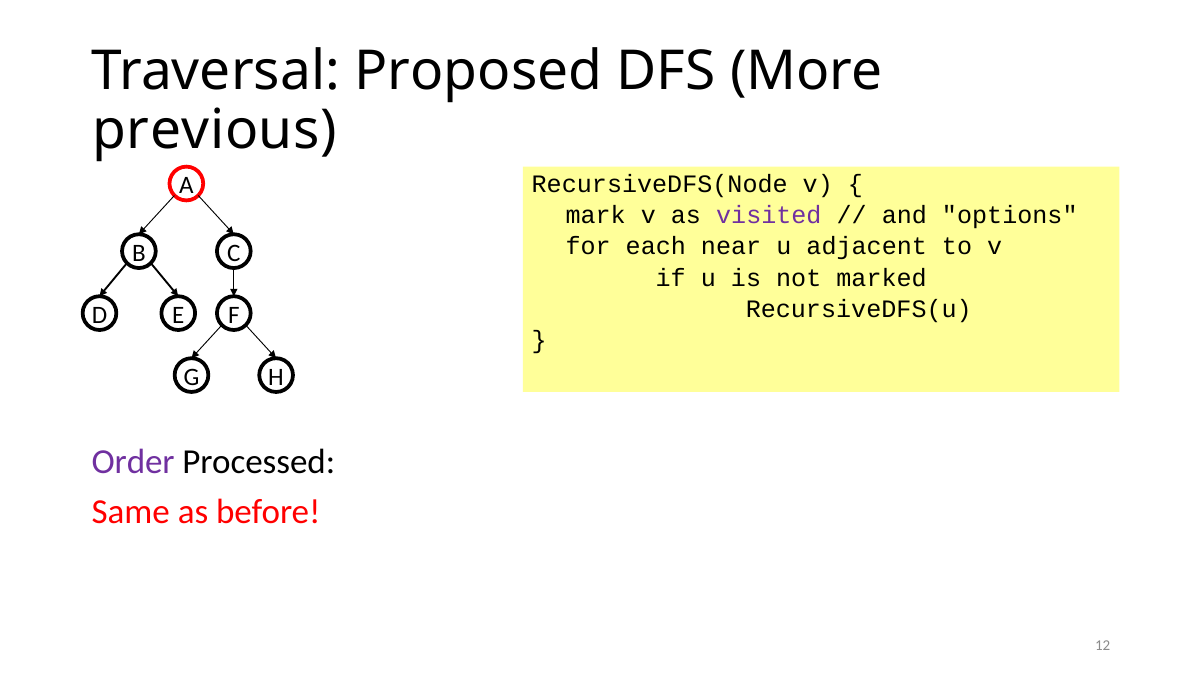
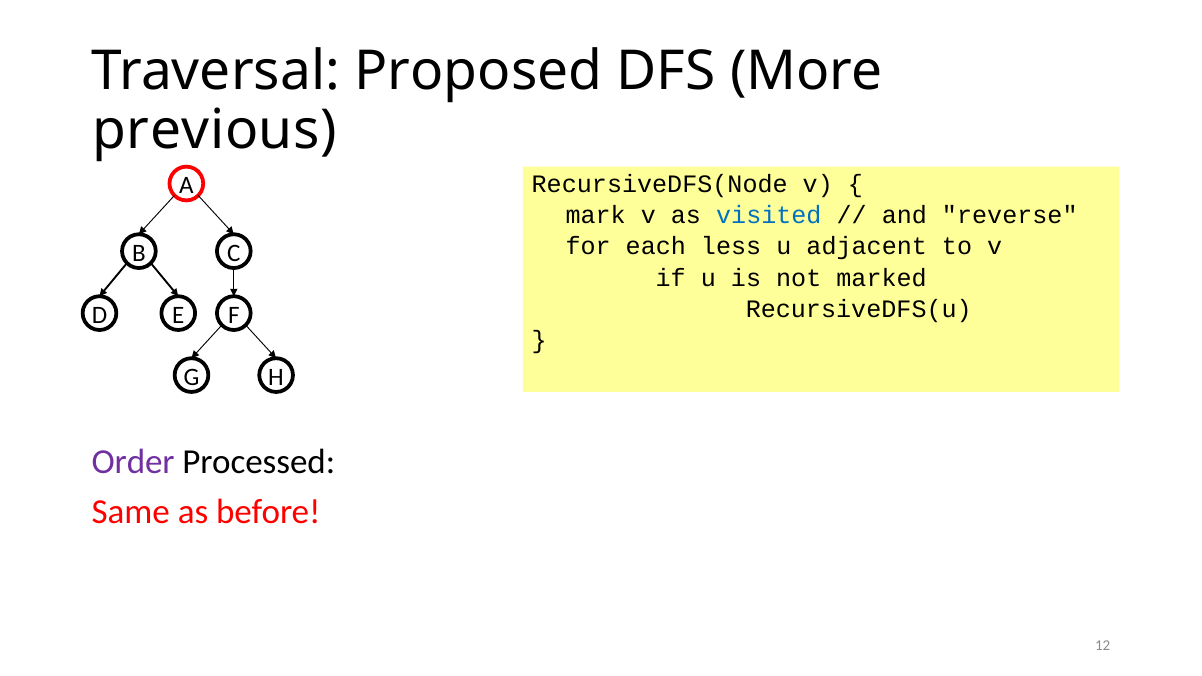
visited colour: purple -> blue
options: options -> reverse
near: near -> less
